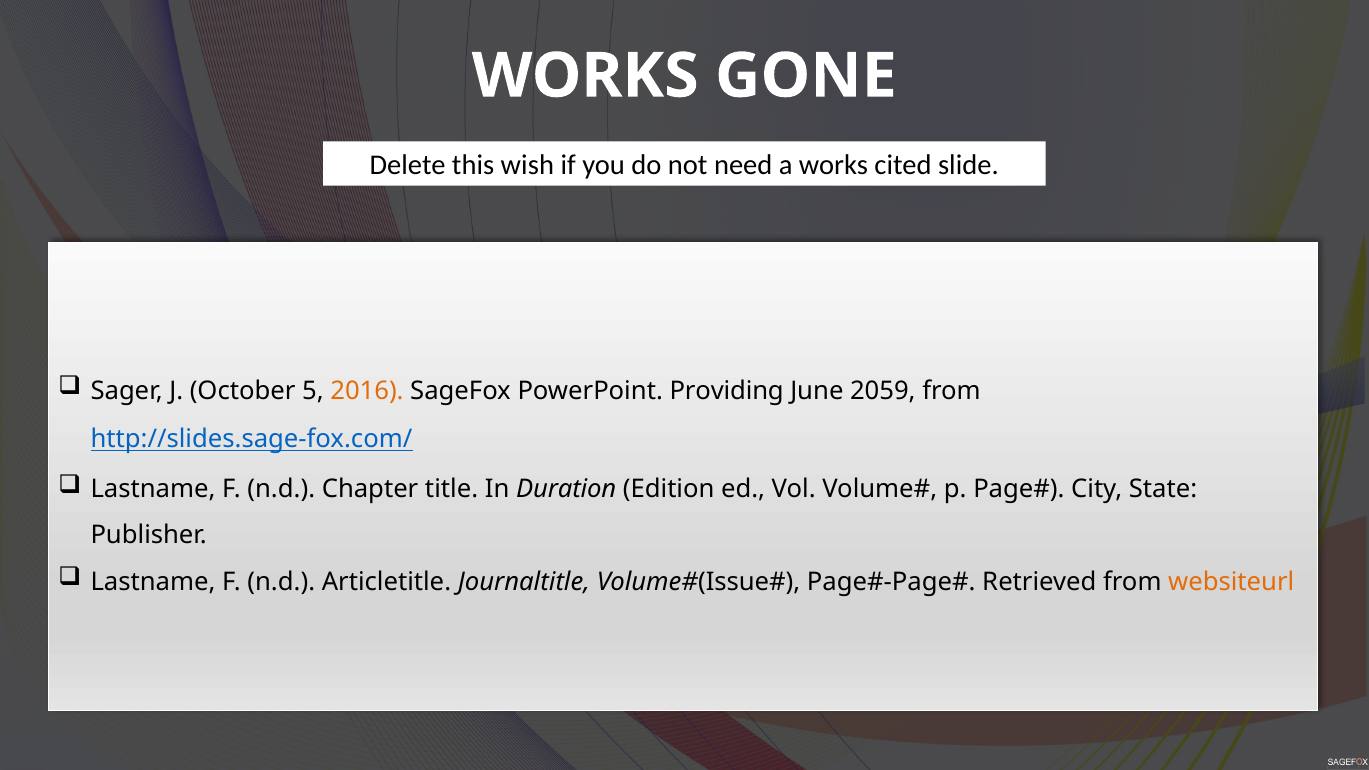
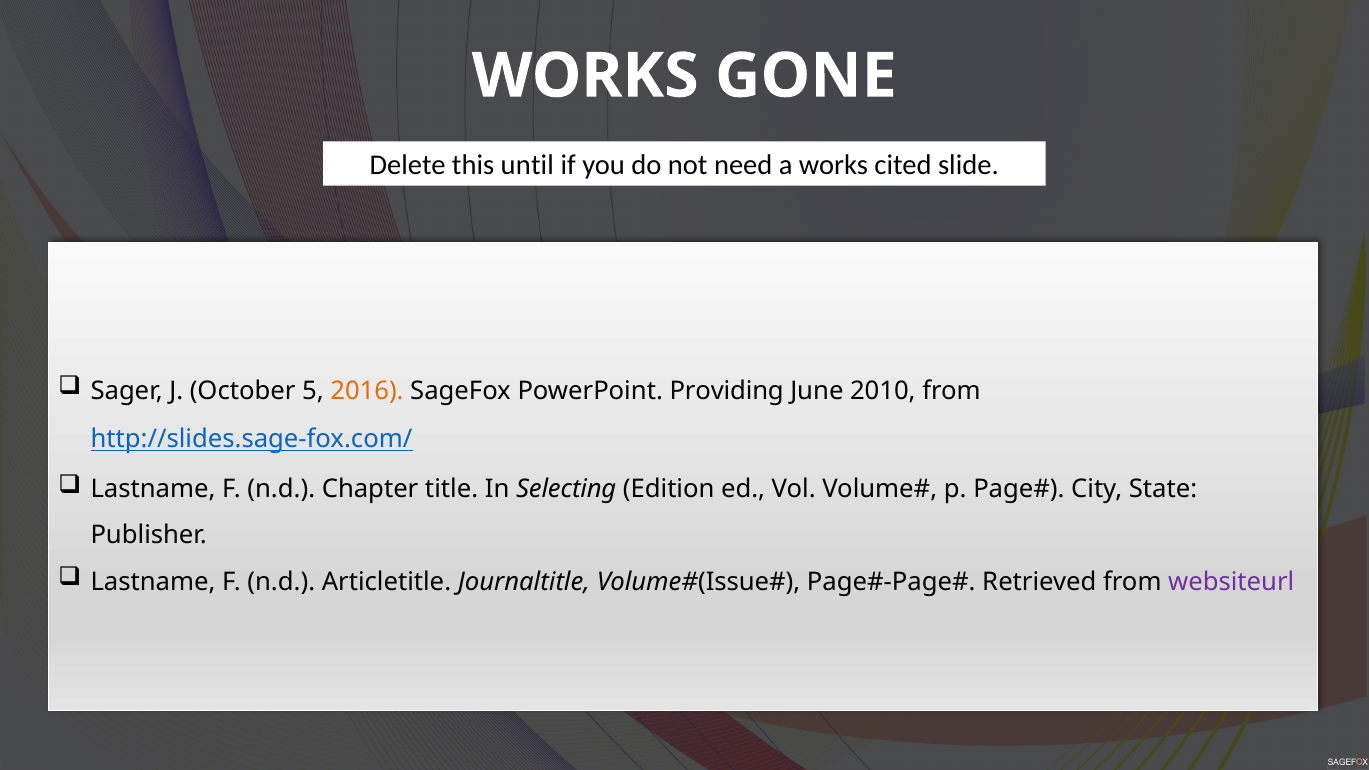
wish: wish -> until
2059: 2059 -> 2010
Duration: Duration -> Selecting
websiteurl colour: orange -> purple
